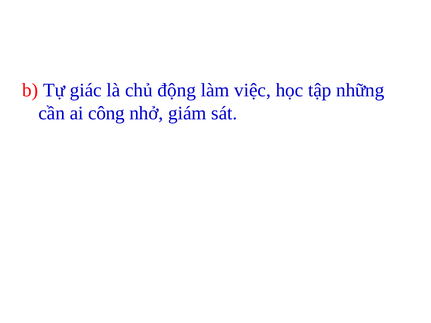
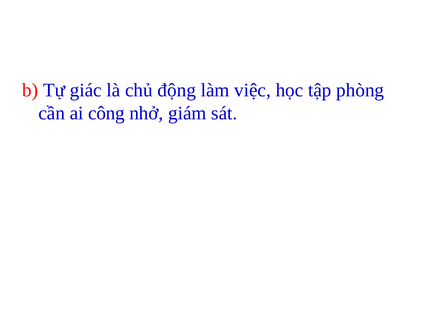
những: những -> phòng
